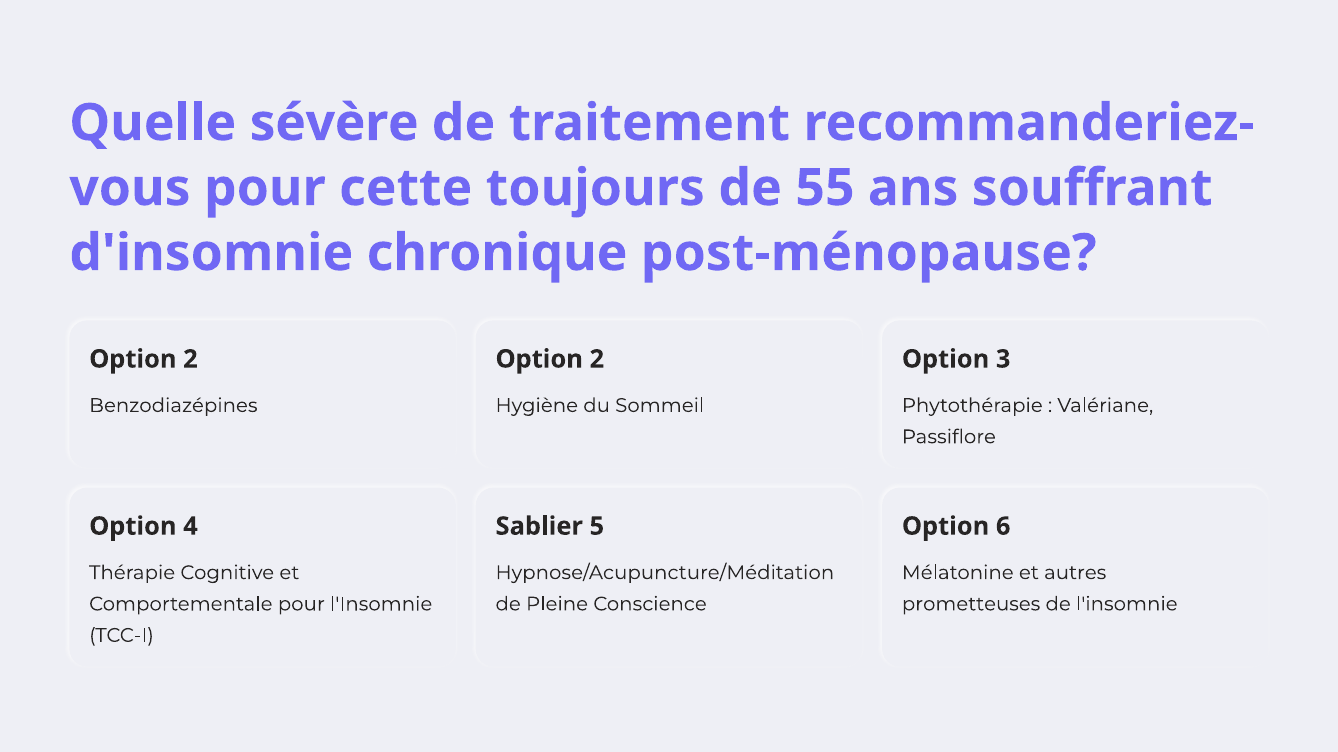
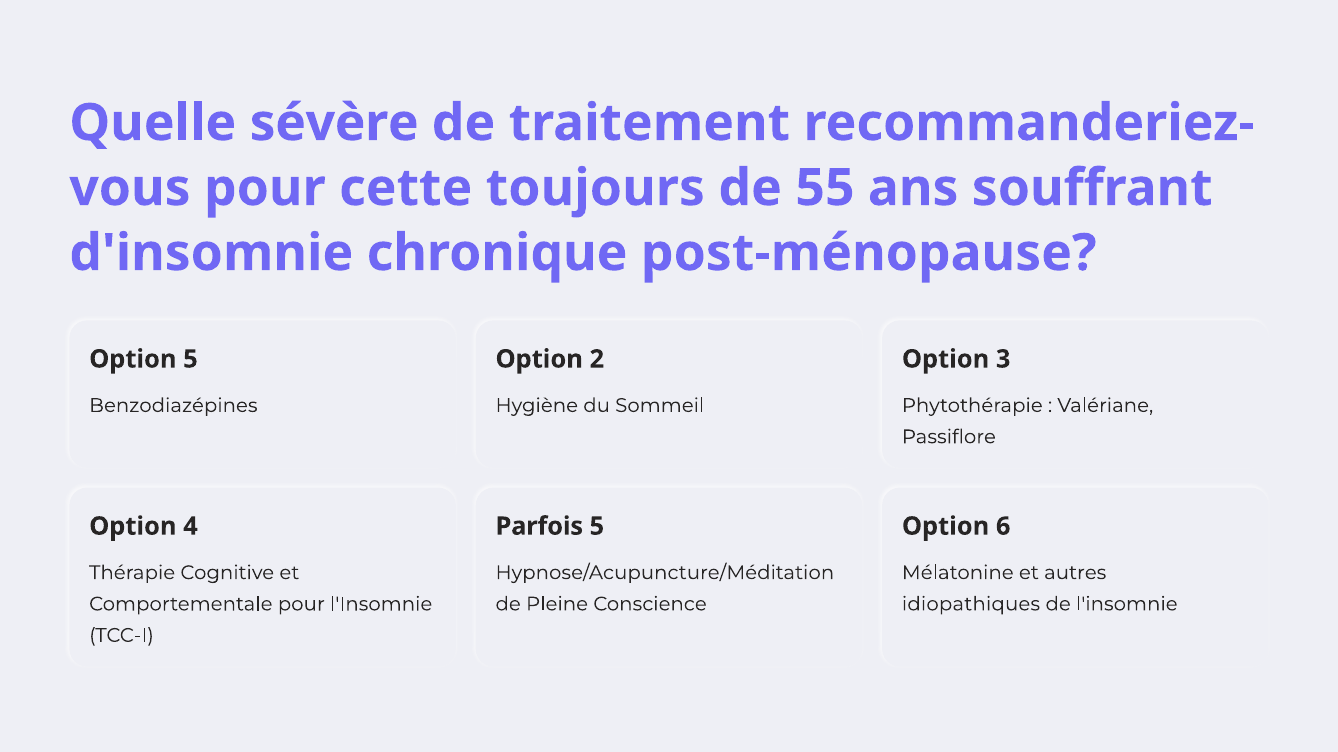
2 at (190, 359): 2 -> 5
Sablier: Sablier -> Parfois
prometteuses: prometteuses -> idiopathiques
